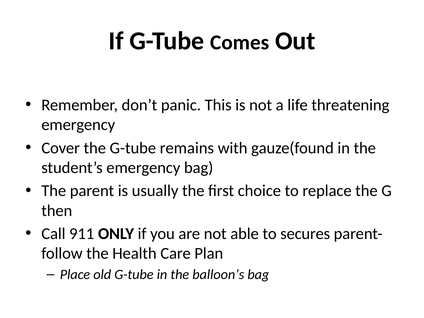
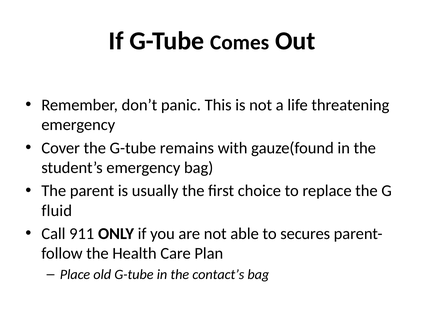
then: then -> fluid
balloon’s: balloon’s -> contact’s
